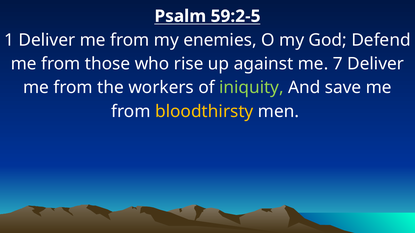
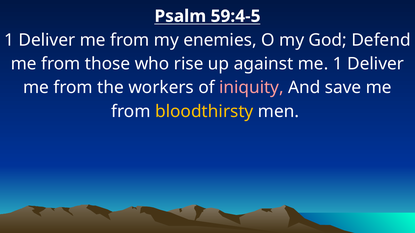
59:2-5: 59:2-5 -> 59:4-5
me 7: 7 -> 1
iniquity colour: light green -> pink
